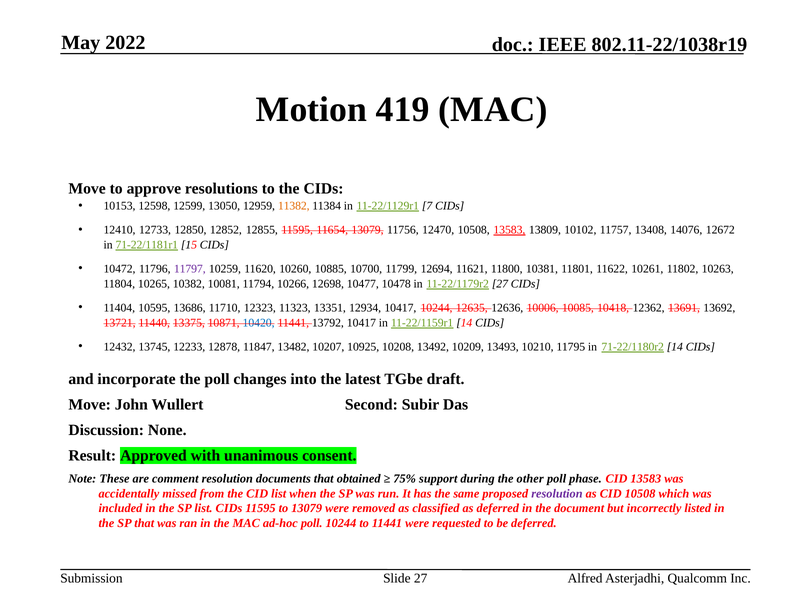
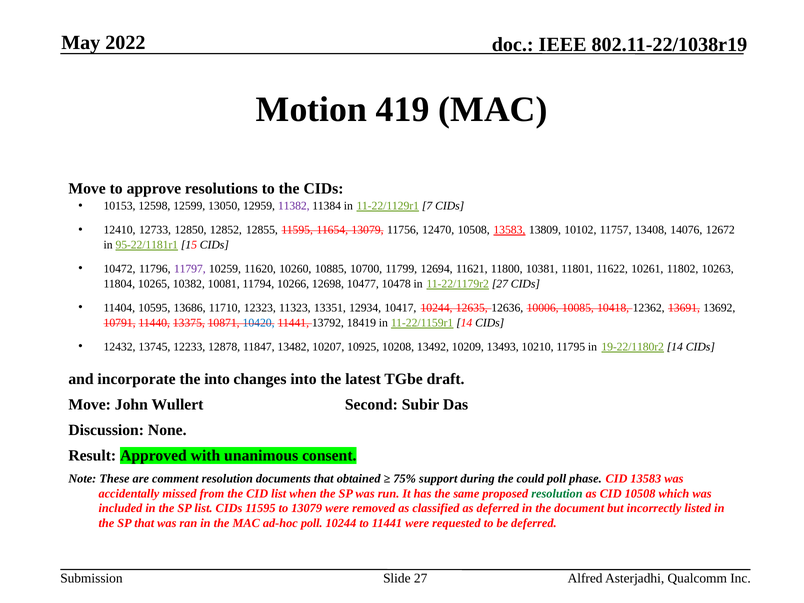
11382 colour: orange -> purple
71-22/1181r1: 71-22/1181r1 -> 95-22/1181r1
13721: 13721 -> 10791
13792 10417: 10417 -> 18419
71-22/1180r2: 71-22/1180r2 -> 19-22/1180r2
the poll: poll -> into
other: other -> could
resolution at (557, 494) colour: purple -> green
